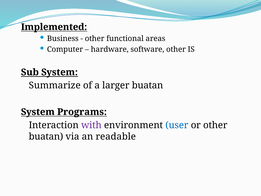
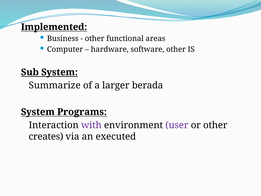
larger buatan: buatan -> berada
user colour: blue -> purple
buatan at (46, 136): buatan -> creates
readable: readable -> executed
